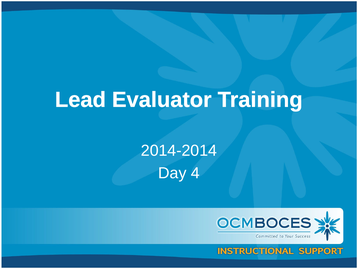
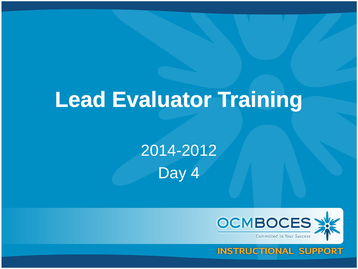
2014-2014: 2014-2014 -> 2014-2012
